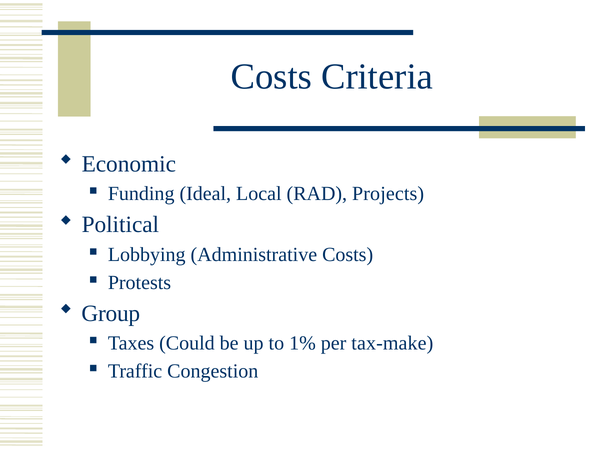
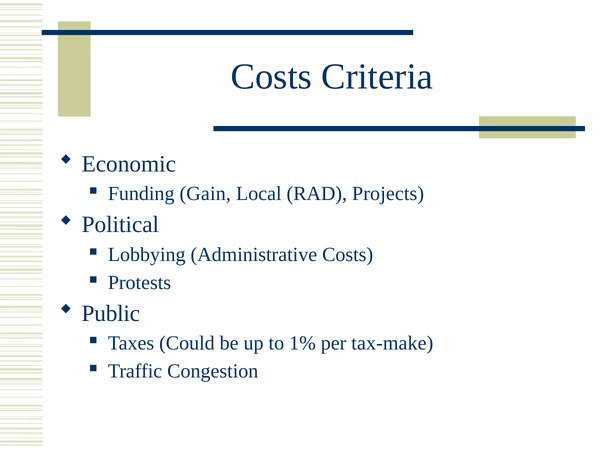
Ideal: Ideal -> Gain
Group: Group -> Public
